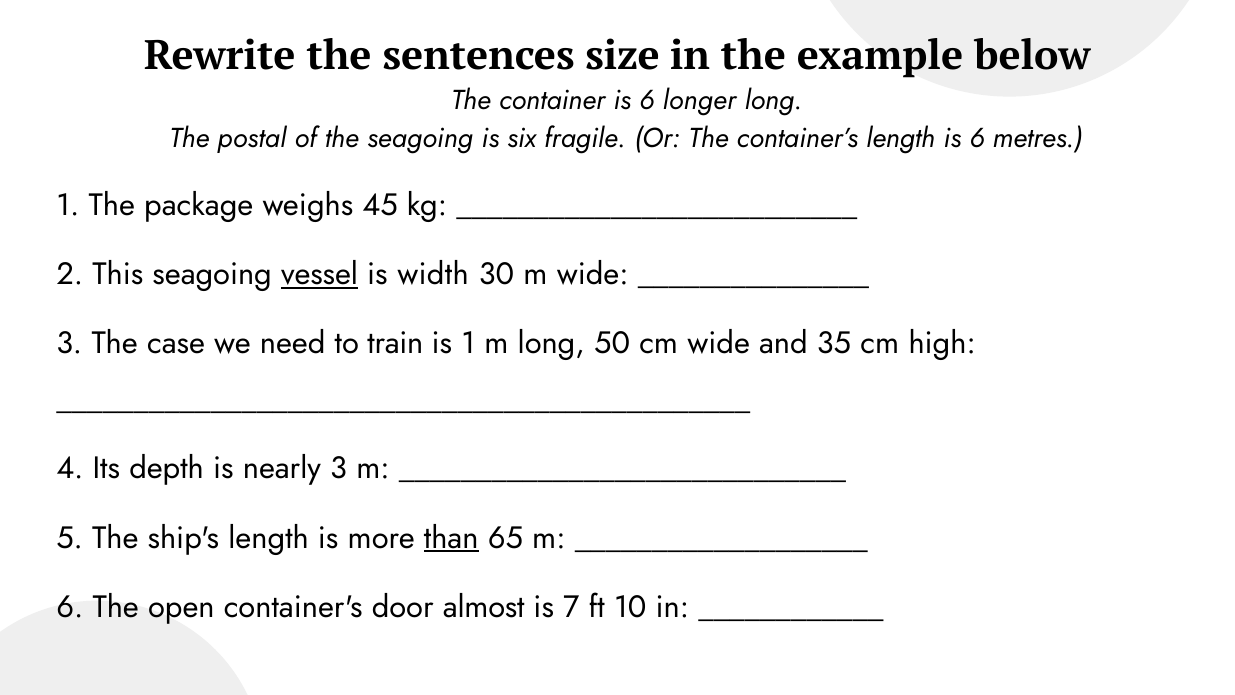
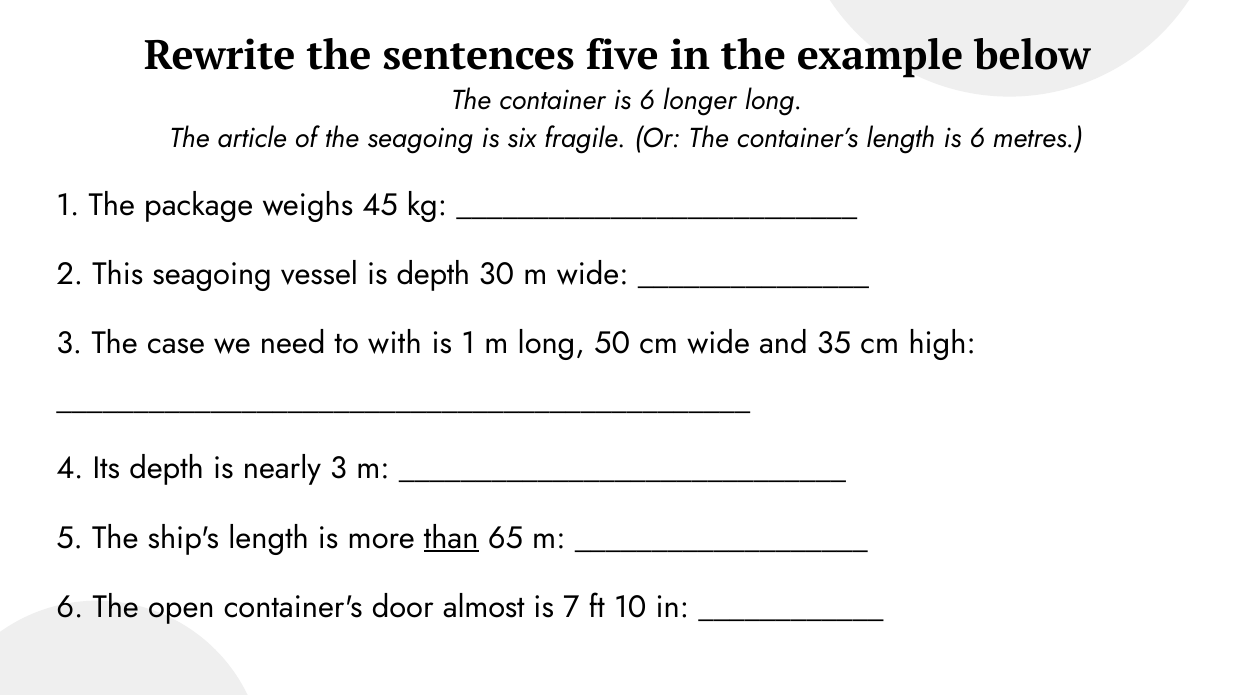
size: size -> five
postal: postal -> article
vessel underline: present -> none
is width: width -> depth
train: train -> with
